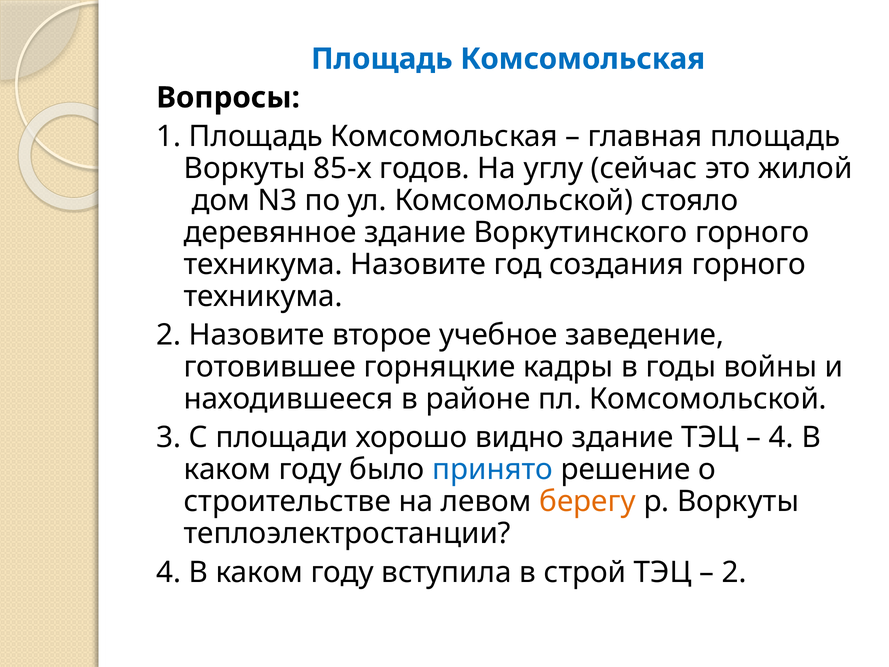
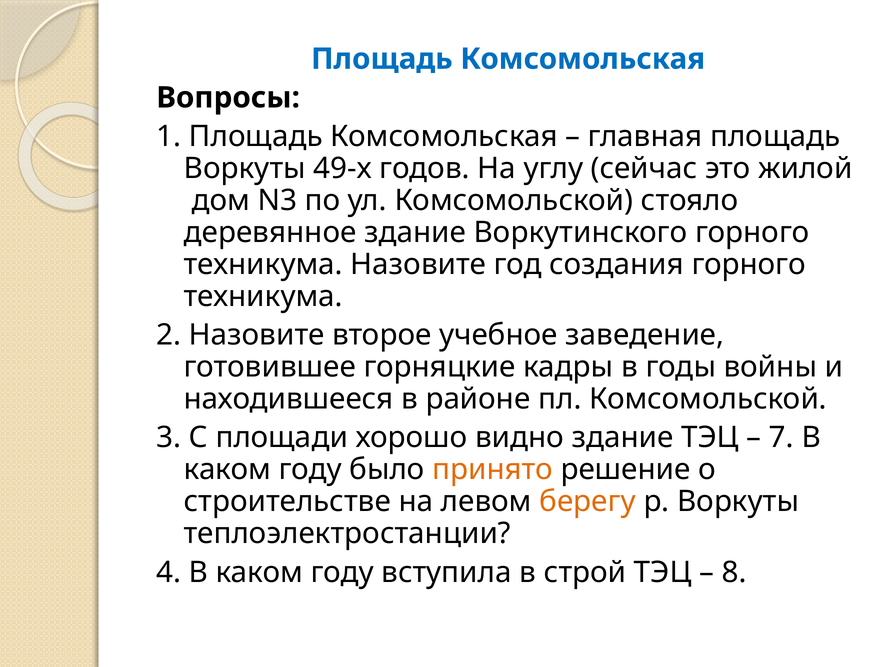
85-х: 85-х -> 49-х
4 at (781, 437): 4 -> 7
принято colour: blue -> orange
2 at (734, 572): 2 -> 8
